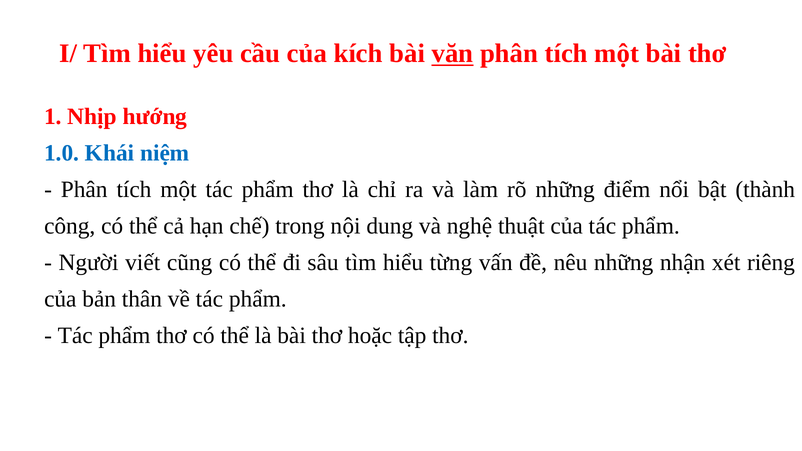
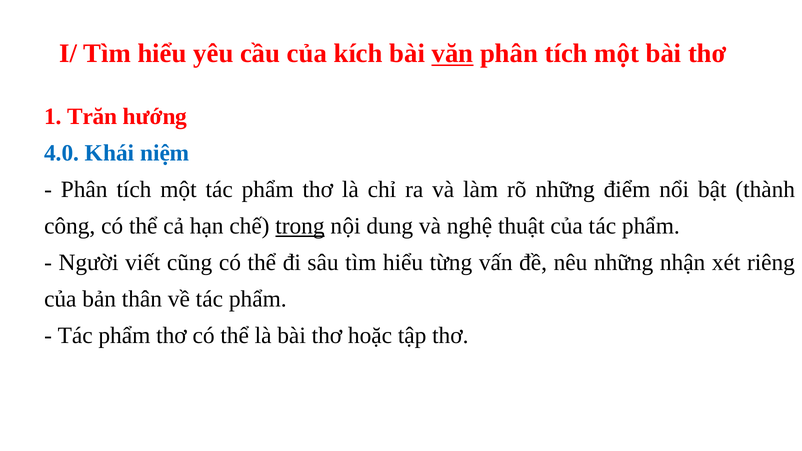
Nhịp: Nhịp -> Trăn
1.0: 1.0 -> 4.0
trong underline: none -> present
